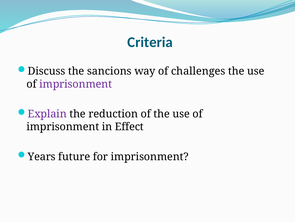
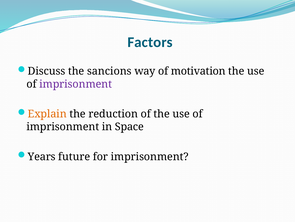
Criteria: Criteria -> Factors
challenges: challenges -> motivation
Explain colour: purple -> orange
Effect: Effect -> Space
